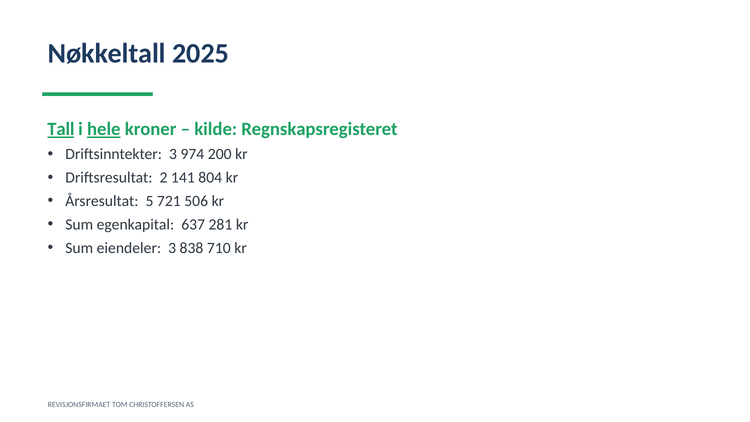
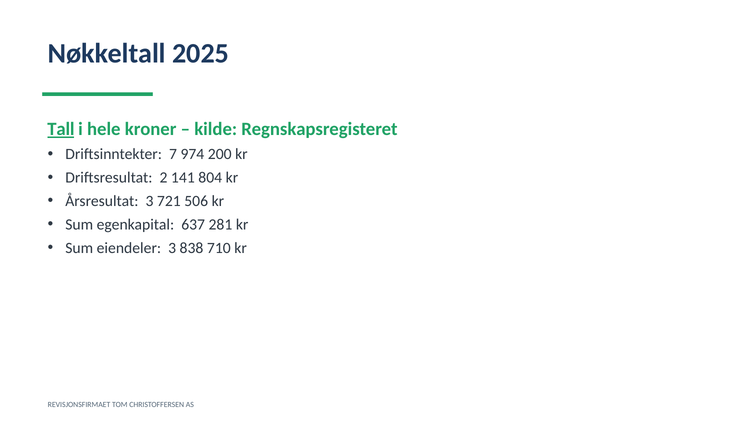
hele underline: present -> none
Driftsinntekter 3: 3 -> 7
Årsresultat 5: 5 -> 3
